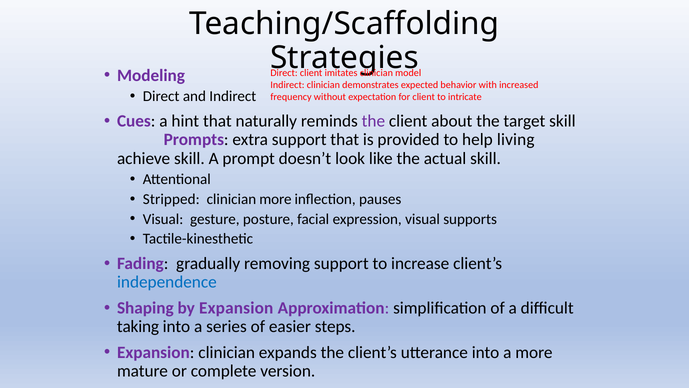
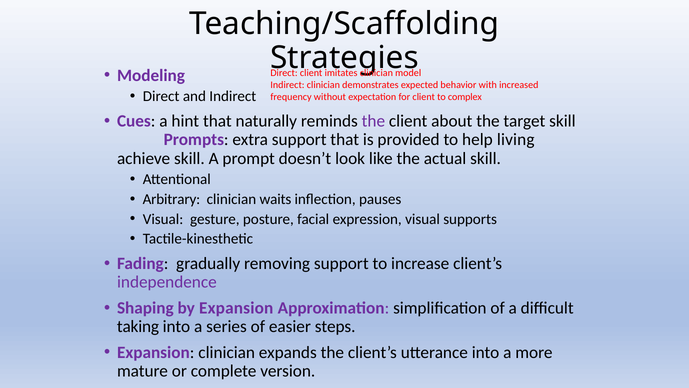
intricate: intricate -> complex
Stripped: Stripped -> Arbitrary
clinician more: more -> waits
independence colour: blue -> purple
